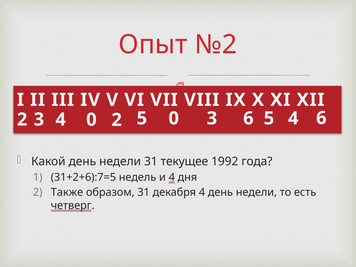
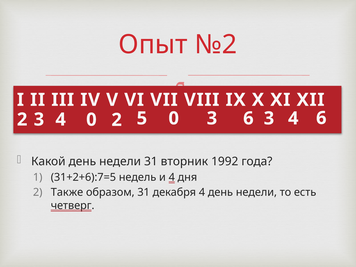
6 5: 5 -> 3
текущее: текущее -> вторник
